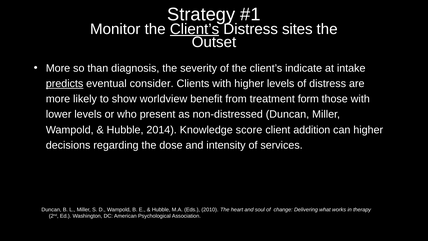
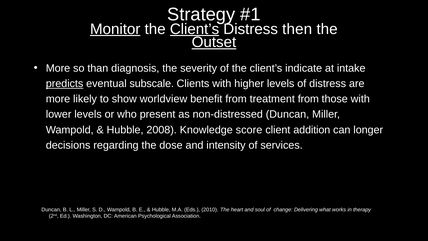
Monitor underline: none -> present
sites: sites -> then
Outset underline: none -> present
consider: consider -> subscale
treatment form: form -> from
2014: 2014 -> 2008
can higher: higher -> longer
